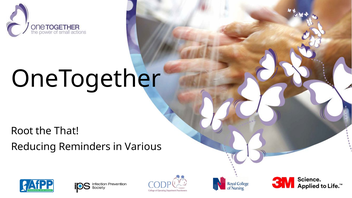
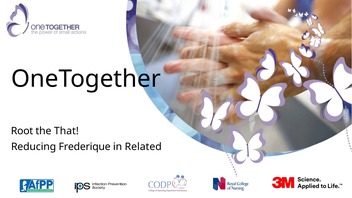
Reminders: Reminders -> Frederique
Various: Various -> Related
